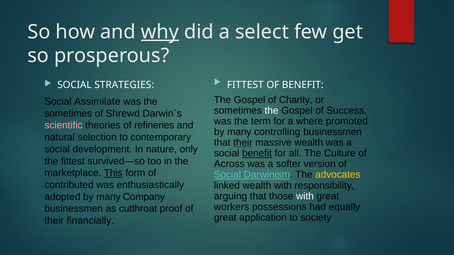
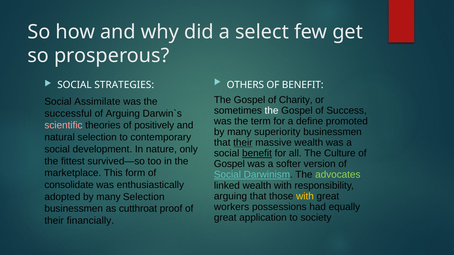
why underline: present -> none
FITTEST at (245, 85): FITTEST -> OTHERS
sometimes at (68, 114): sometimes -> successful
of Shrewd: Shrewd -> Arguing
where: where -> define
refineries: refineries -> positively
controlling: controlling -> superiority
Across at (229, 164): Across -> Gospel
This underline: present -> none
advocates colour: yellow -> light green
contributed: contributed -> consolidate
with at (305, 196) colour: white -> yellow
many Company: Company -> Selection
